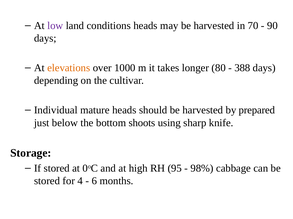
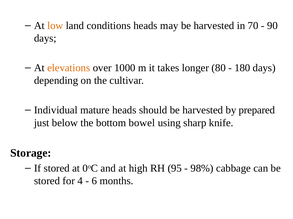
low colour: purple -> orange
388: 388 -> 180
shoots: shoots -> bowel
